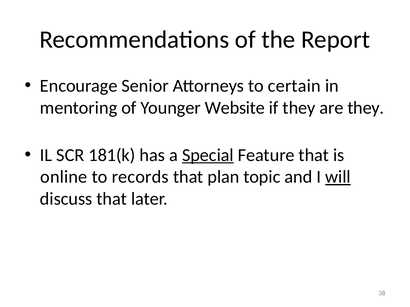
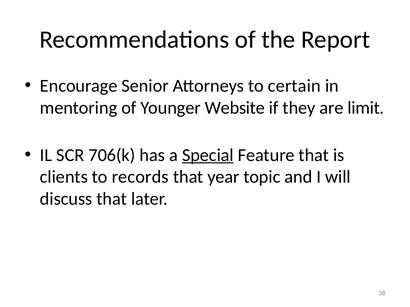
are they: they -> limit
181(k: 181(k -> 706(k
online: online -> clients
plan: plan -> year
will underline: present -> none
